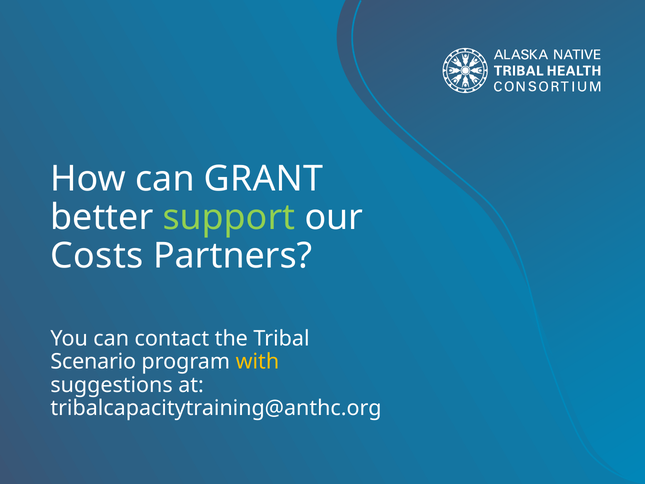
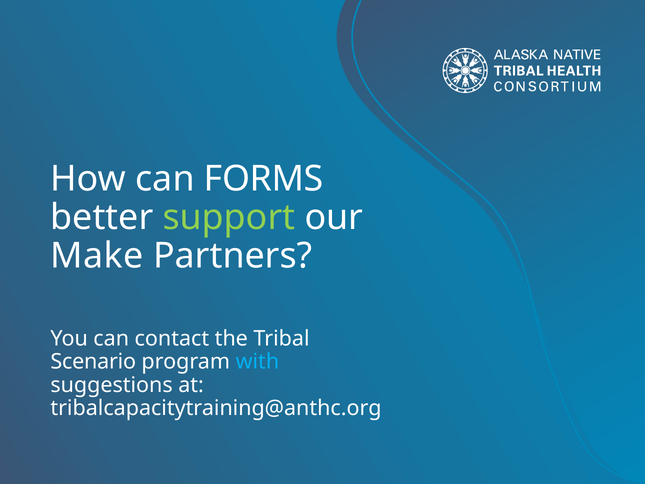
GRANT: GRANT -> FORMS
Costs: Costs -> Make
with colour: yellow -> light blue
